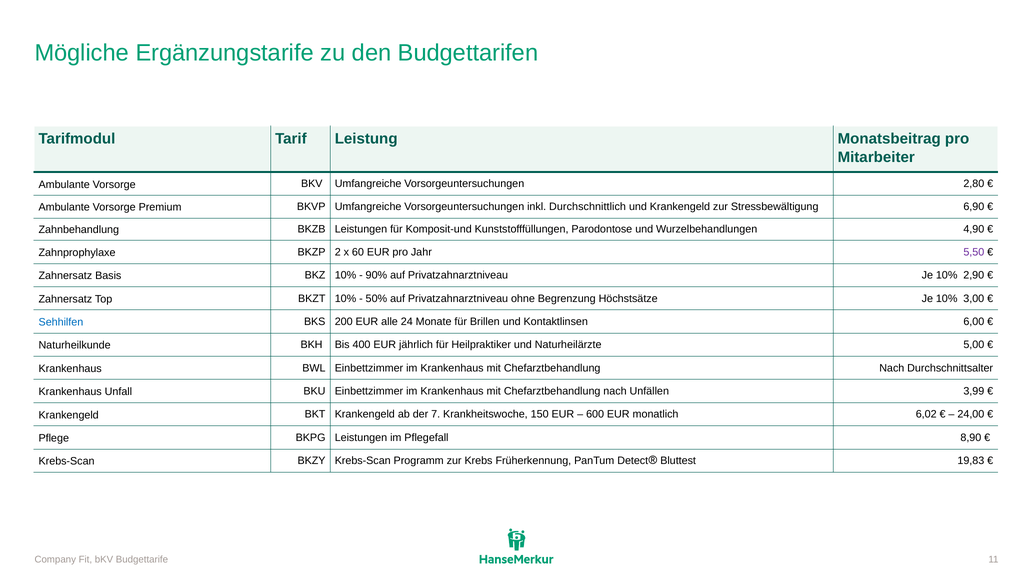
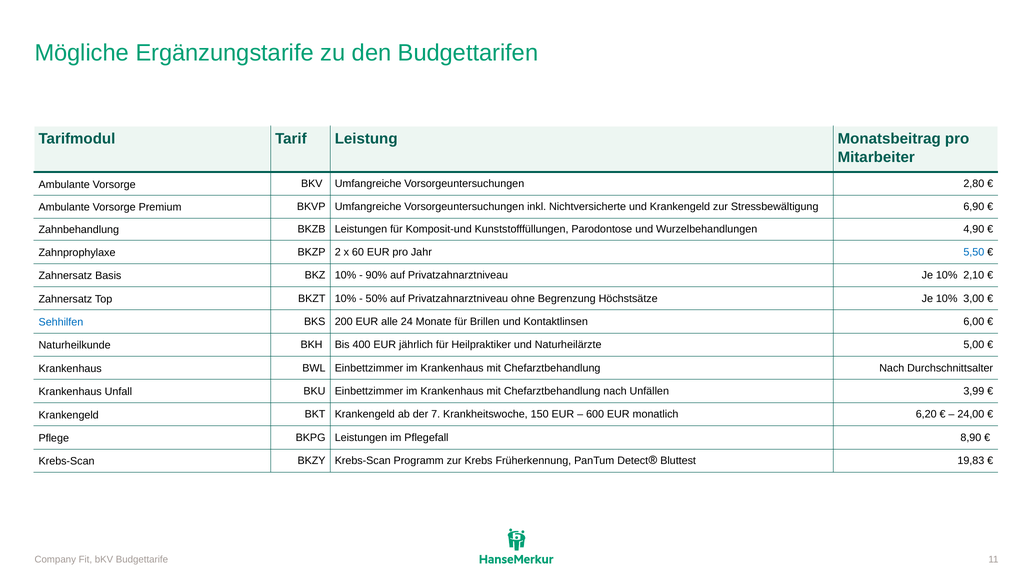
Durchschnittlich: Durchschnittlich -> Nichtversicherte
5,50 colour: purple -> blue
2,90: 2,90 -> 2,10
6,02: 6,02 -> 6,20
